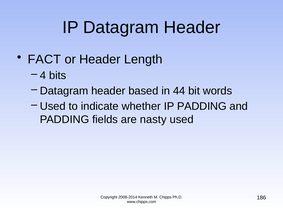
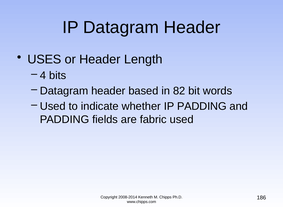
FACT: FACT -> USES
44: 44 -> 82
nasty: nasty -> fabric
